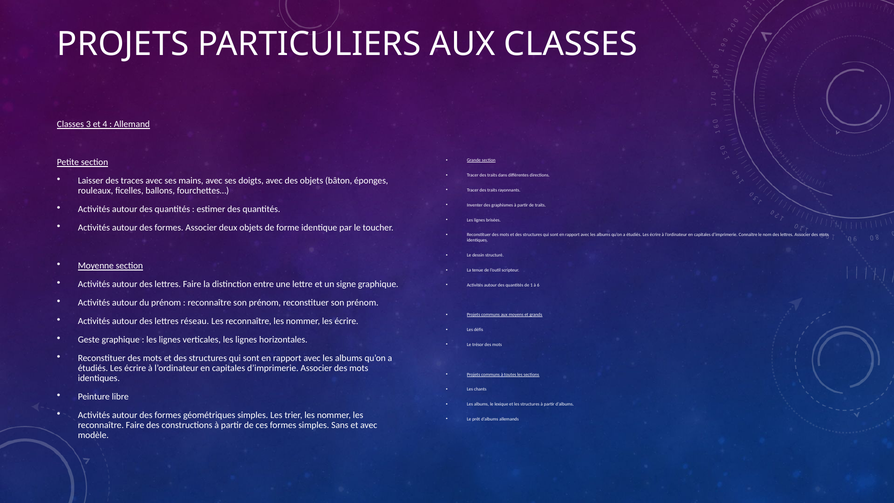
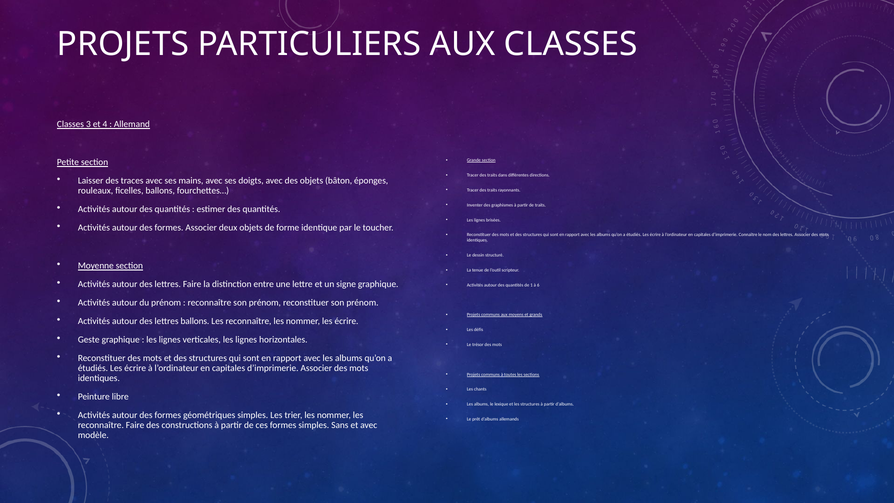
lettres réseau: réseau -> ballons
